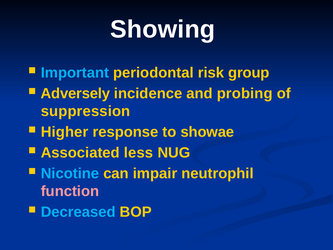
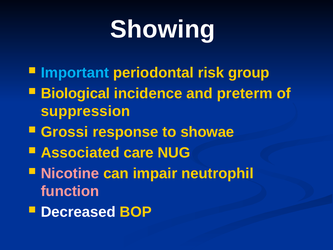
Adversely: Adversely -> Biological
probing: probing -> preterm
Higher: Higher -> Grossi
less: less -> care
Nicotine colour: light blue -> pink
Decreased colour: light blue -> white
